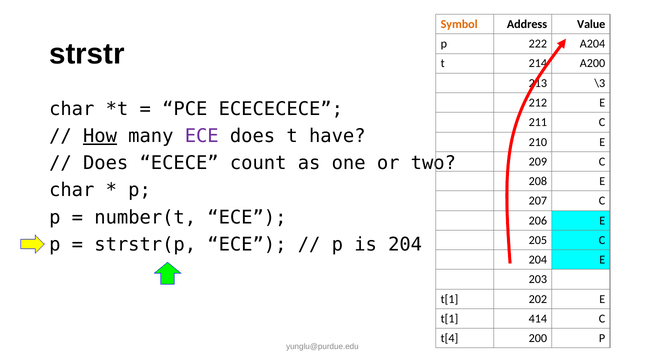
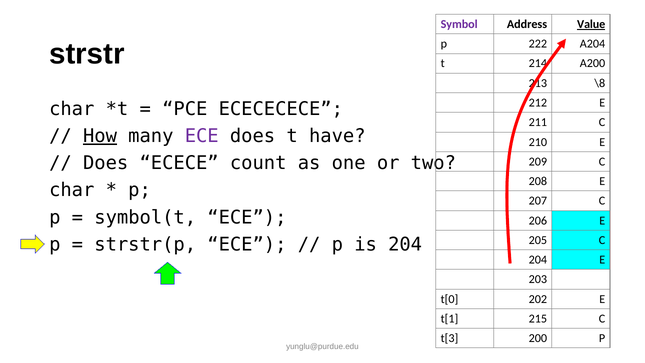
Symbol colour: orange -> purple
Value underline: none -> present
\3: \3 -> \8
number(t: number(t -> symbol(t
t[1 at (449, 299): t[1 -> t[0
414: 414 -> 215
t[4: t[4 -> t[3
